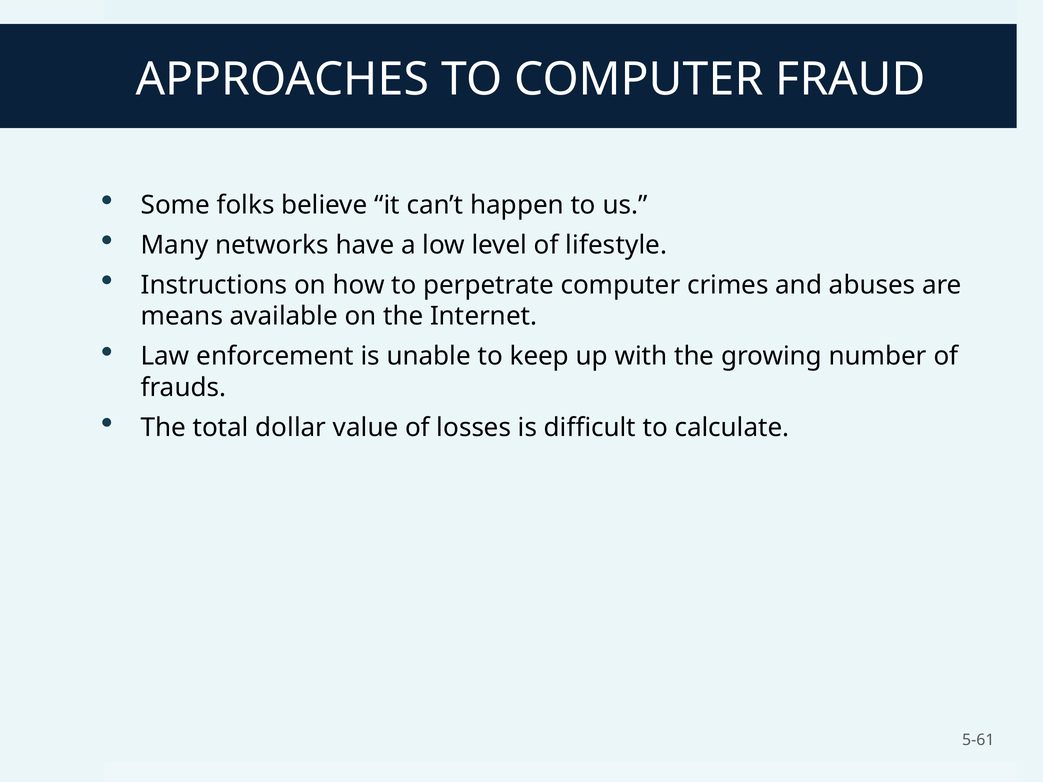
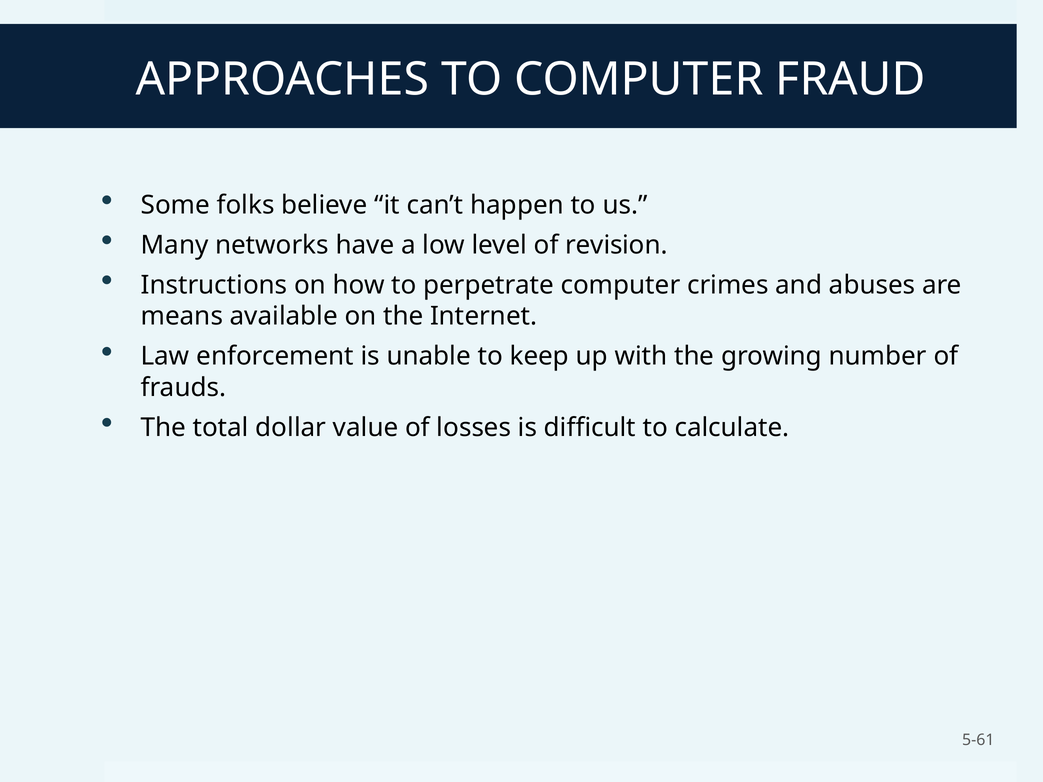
lifestyle: lifestyle -> revision
